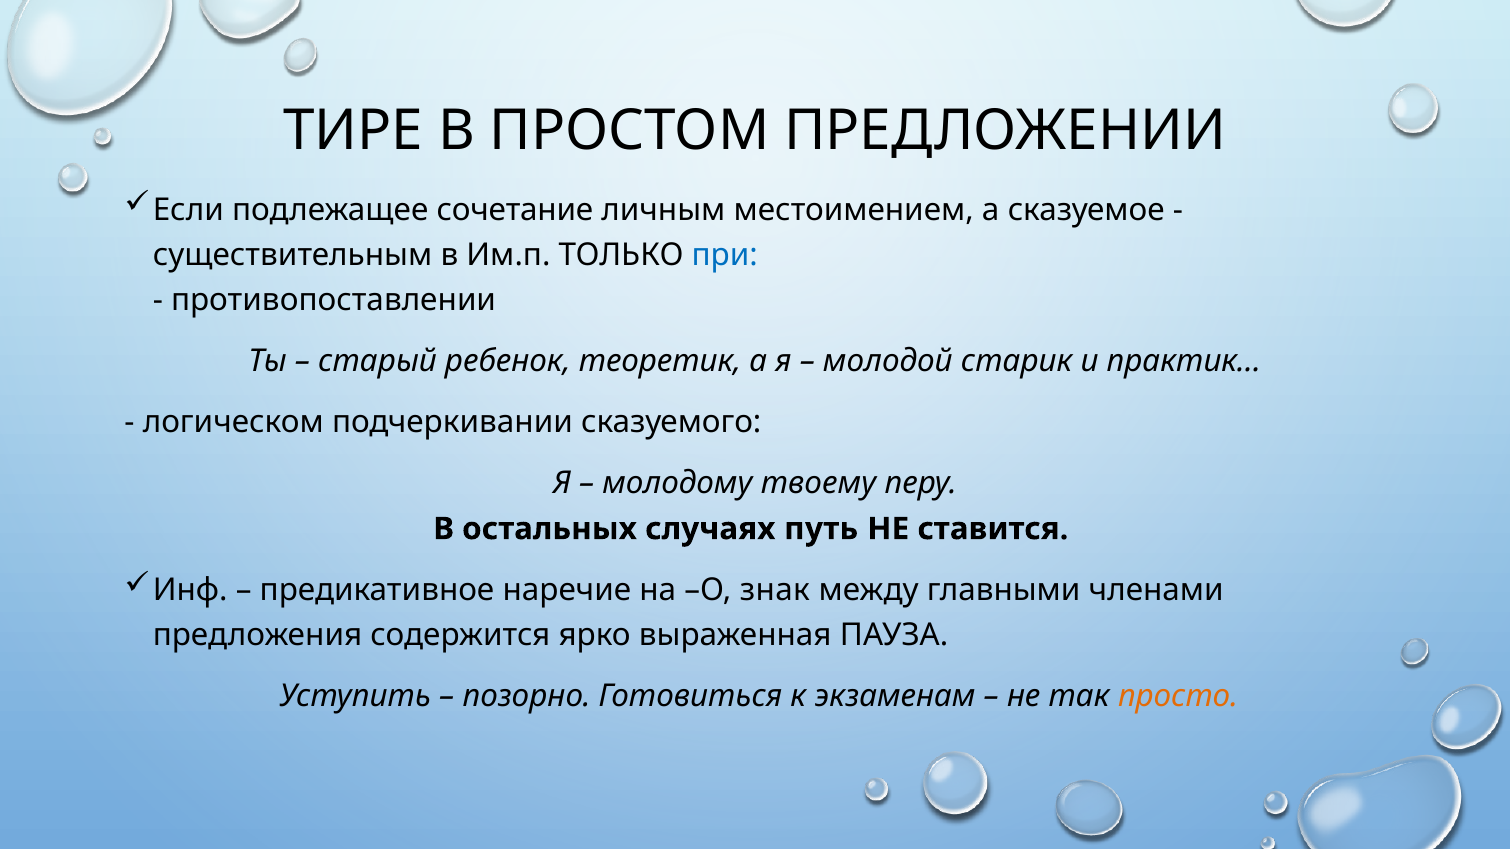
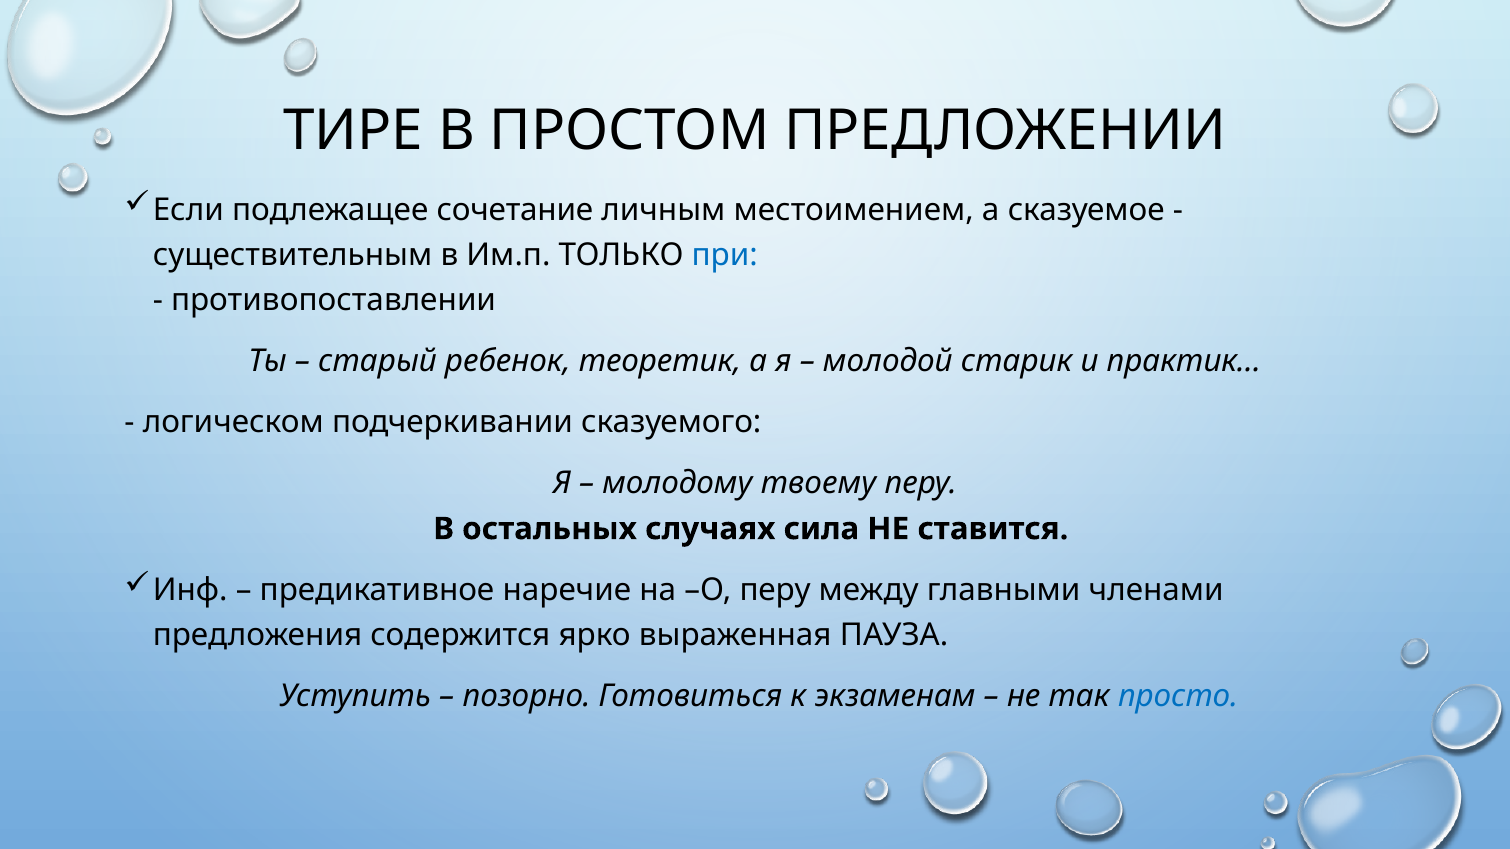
путь: путь -> сила
О знак: знак -> перу
просто colour: orange -> blue
